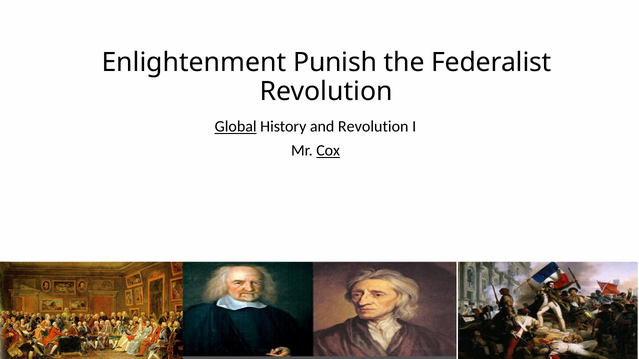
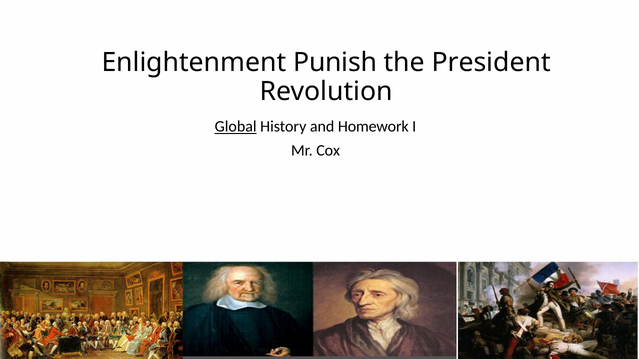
Federalist: Federalist -> President
and Revolution: Revolution -> Homework
Cox underline: present -> none
